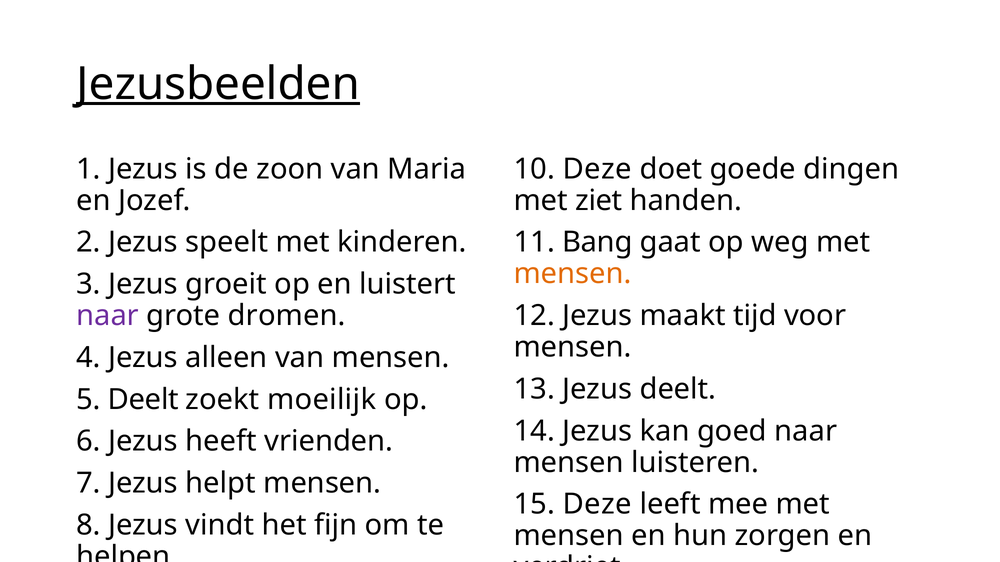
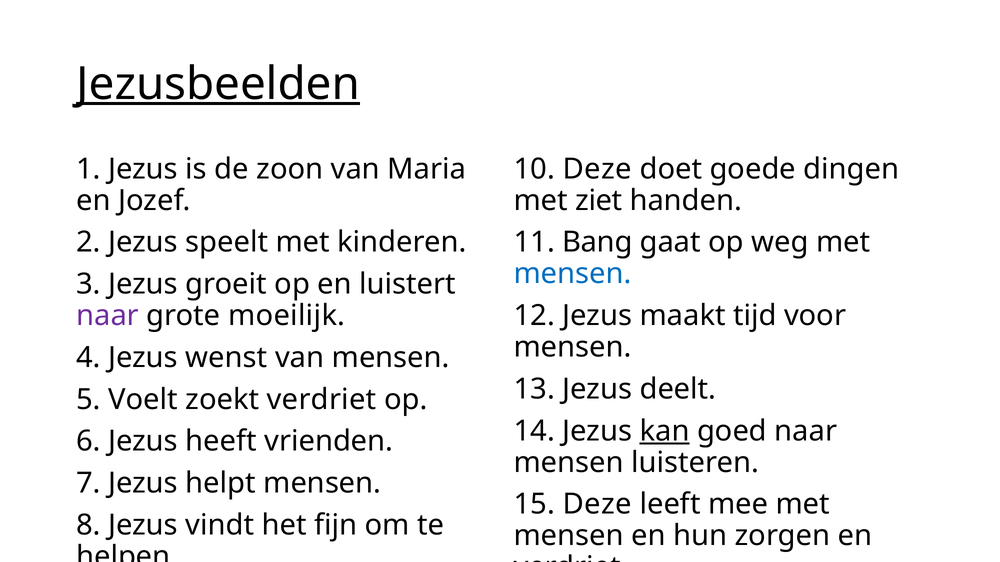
mensen at (573, 274) colour: orange -> blue
grote dromen: dromen -> moeilijk
alleen: alleen -> wenst
5 Deelt: Deelt -> Voelt
zoekt moeilijk: moeilijk -> verdriet
kan underline: none -> present
